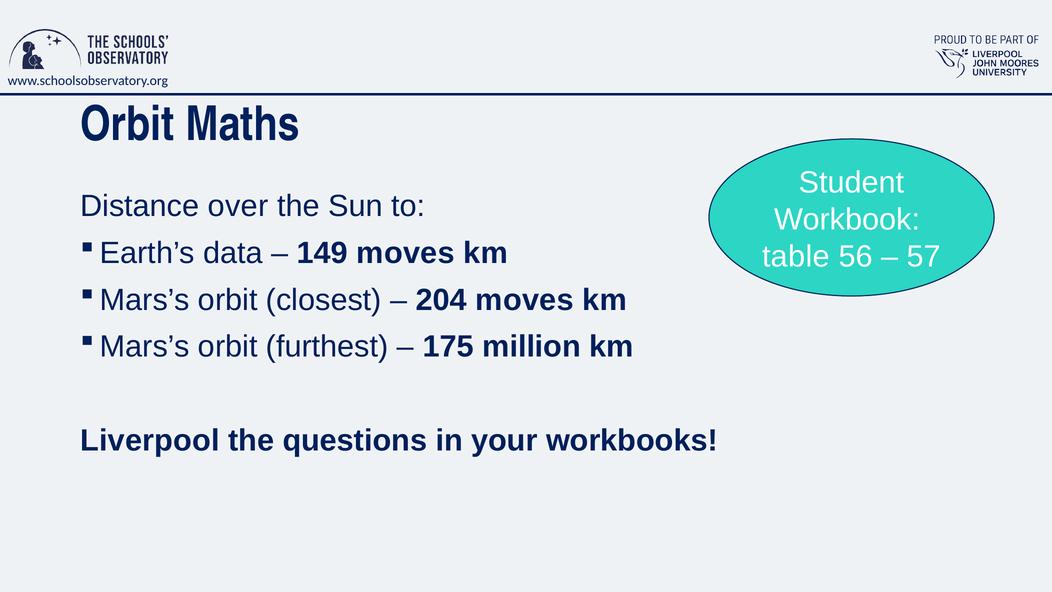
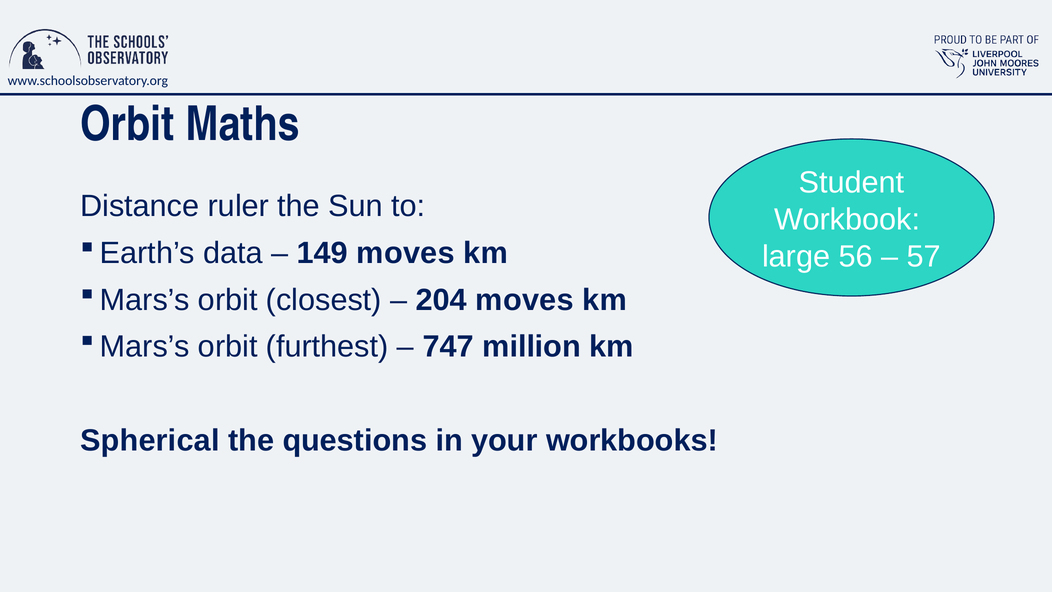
over: over -> ruler
table: table -> large
175: 175 -> 747
Liverpool: Liverpool -> Spherical
